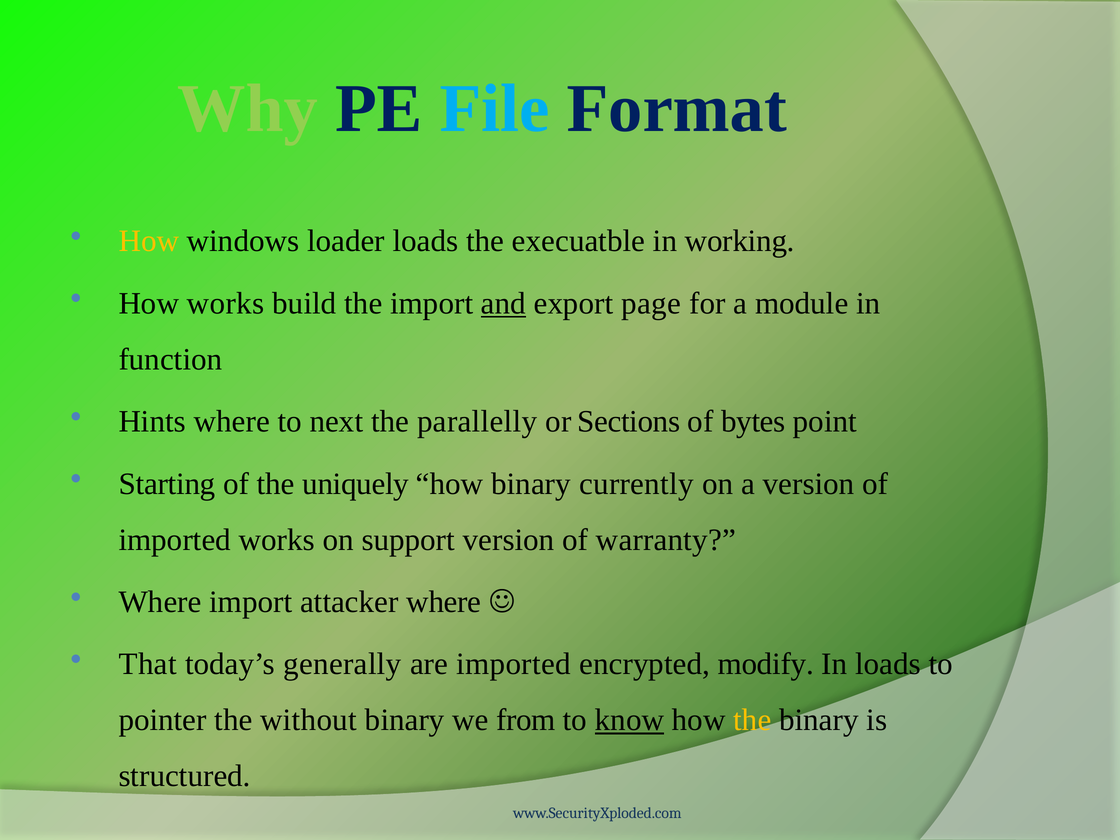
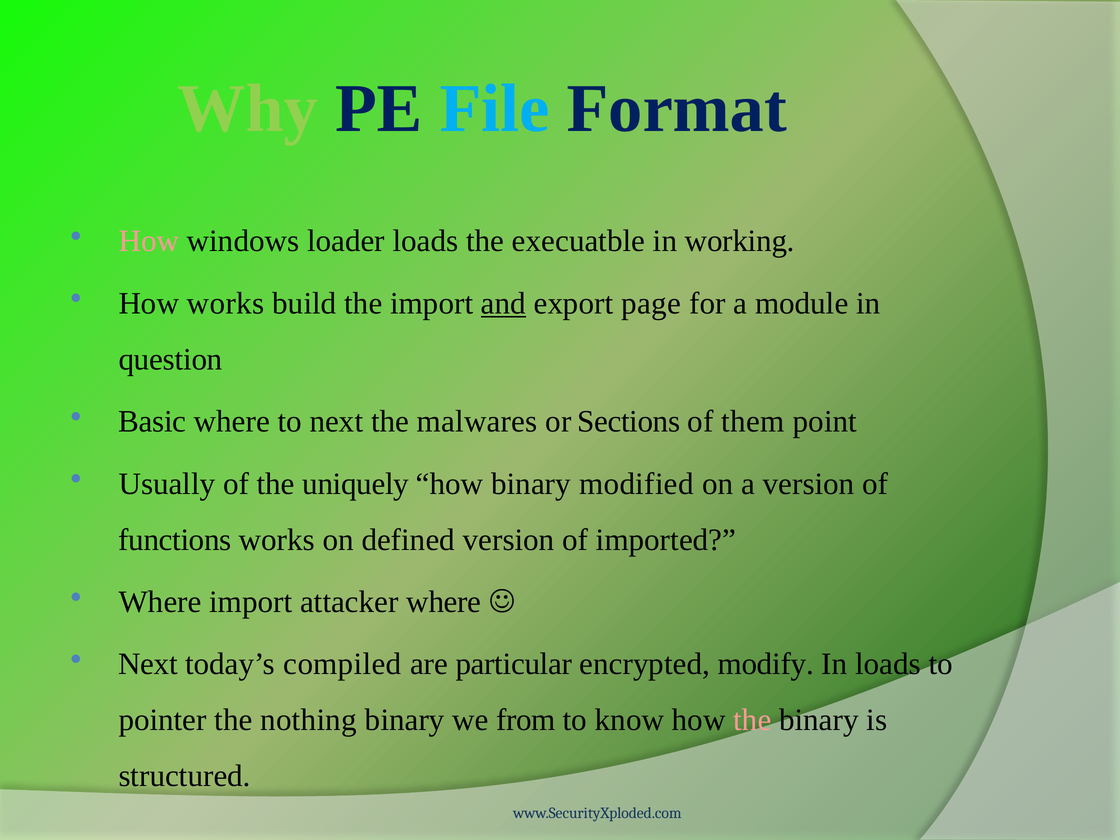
How at (149, 241) colour: yellow -> pink
function: function -> question
Hints: Hints -> Basic
parallelly: parallelly -> malwares
bytes: bytes -> them
Starting: Starting -> Usually
currently: currently -> modified
imported at (175, 540): imported -> functions
support: support -> defined
warranty: warranty -> imported
That at (148, 664): That -> Next
generally: generally -> compiled
are imported: imported -> particular
without: without -> nothing
know underline: present -> none
the at (752, 720) colour: yellow -> pink
